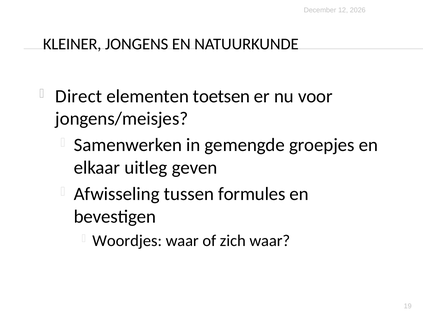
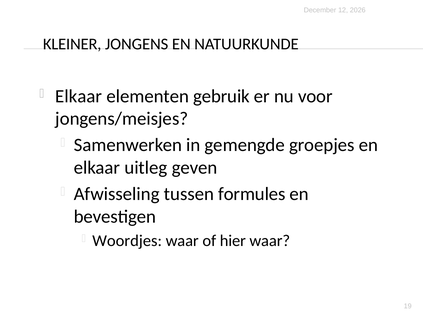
Direct at (79, 96): Direct -> Elkaar
toetsen: toetsen -> gebruik
zich: zich -> hier
